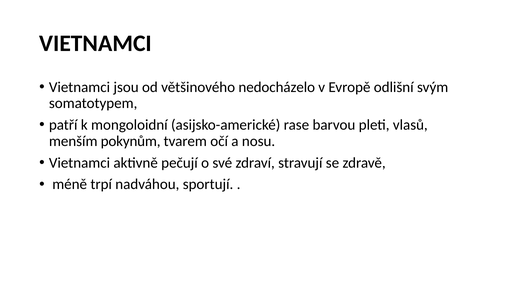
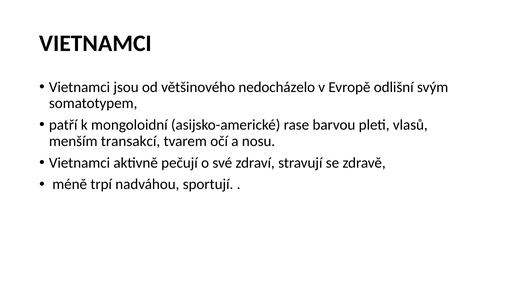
pokynům: pokynům -> transakcí
